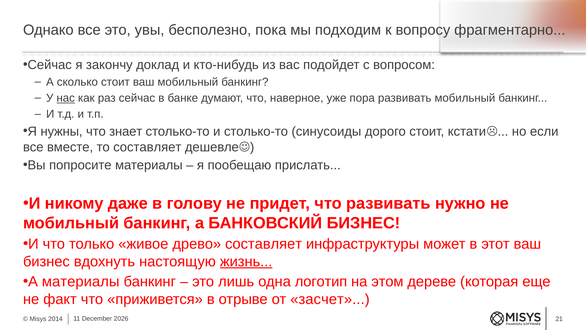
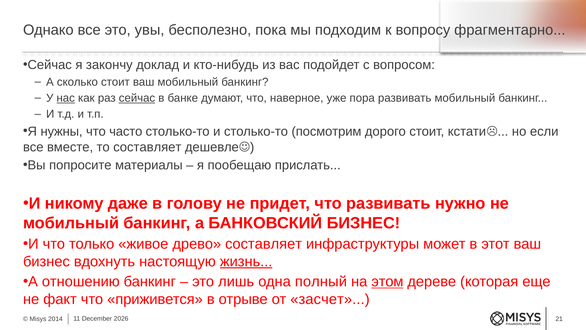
сейчас at (137, 98) underline: none -> present
знает: знает -> часто
синусоиды: синусоиды -> посмотрим
А материалы: материалы -> отношению
логотип: логотип -> полный
этом underline: none -> present
